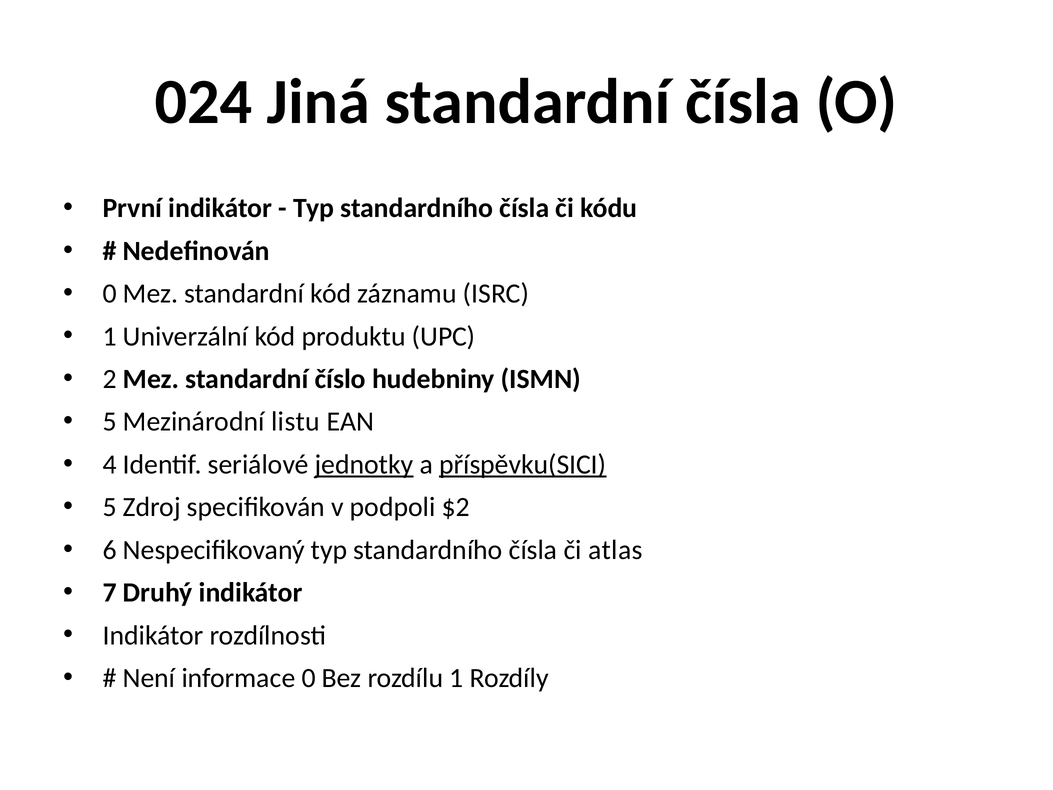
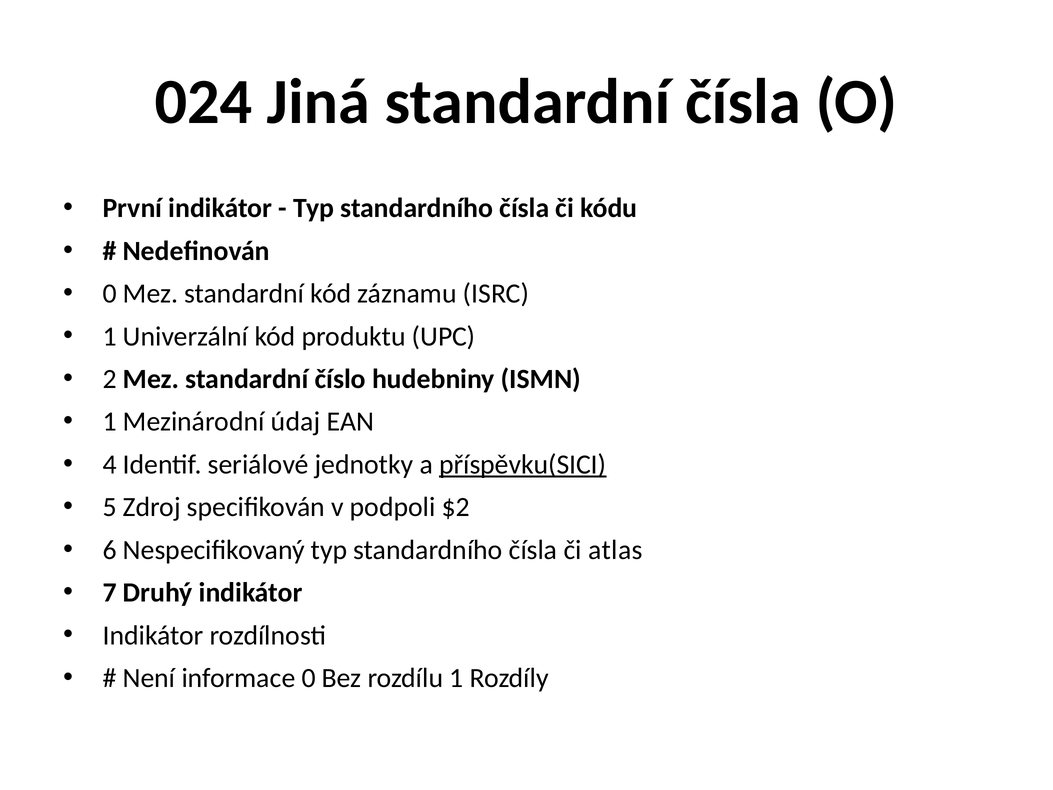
5 at (110, 422): 5 -> 1
listu: listu -> údaj
jednotky underline: present -> none
